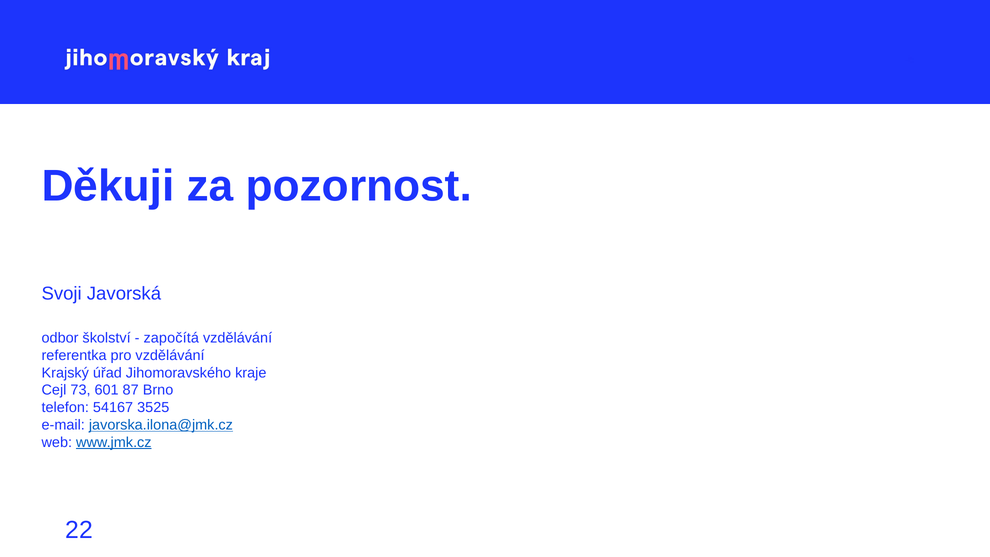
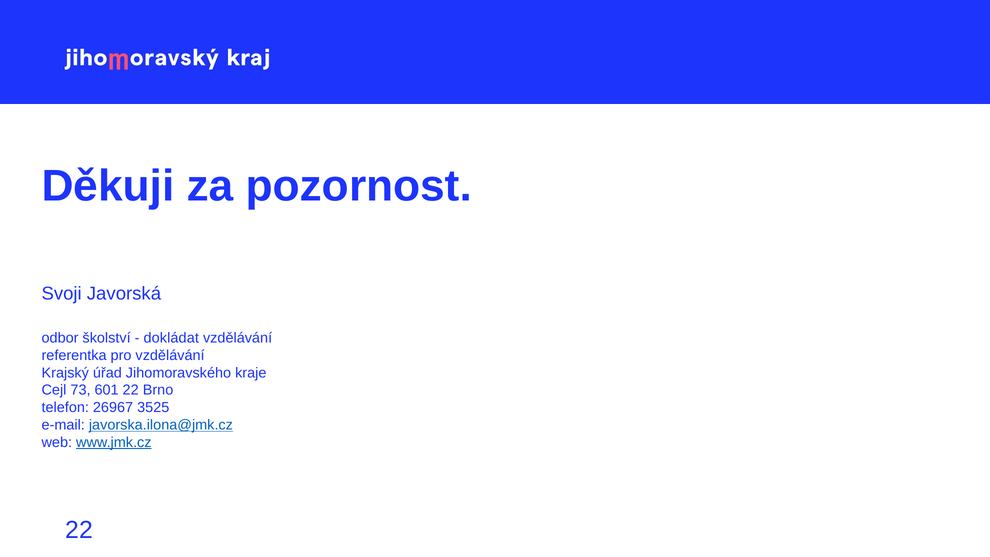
započítá: započítá -> dokládat
601 87: 87 -> 22
54167: 54167 -> 26967
